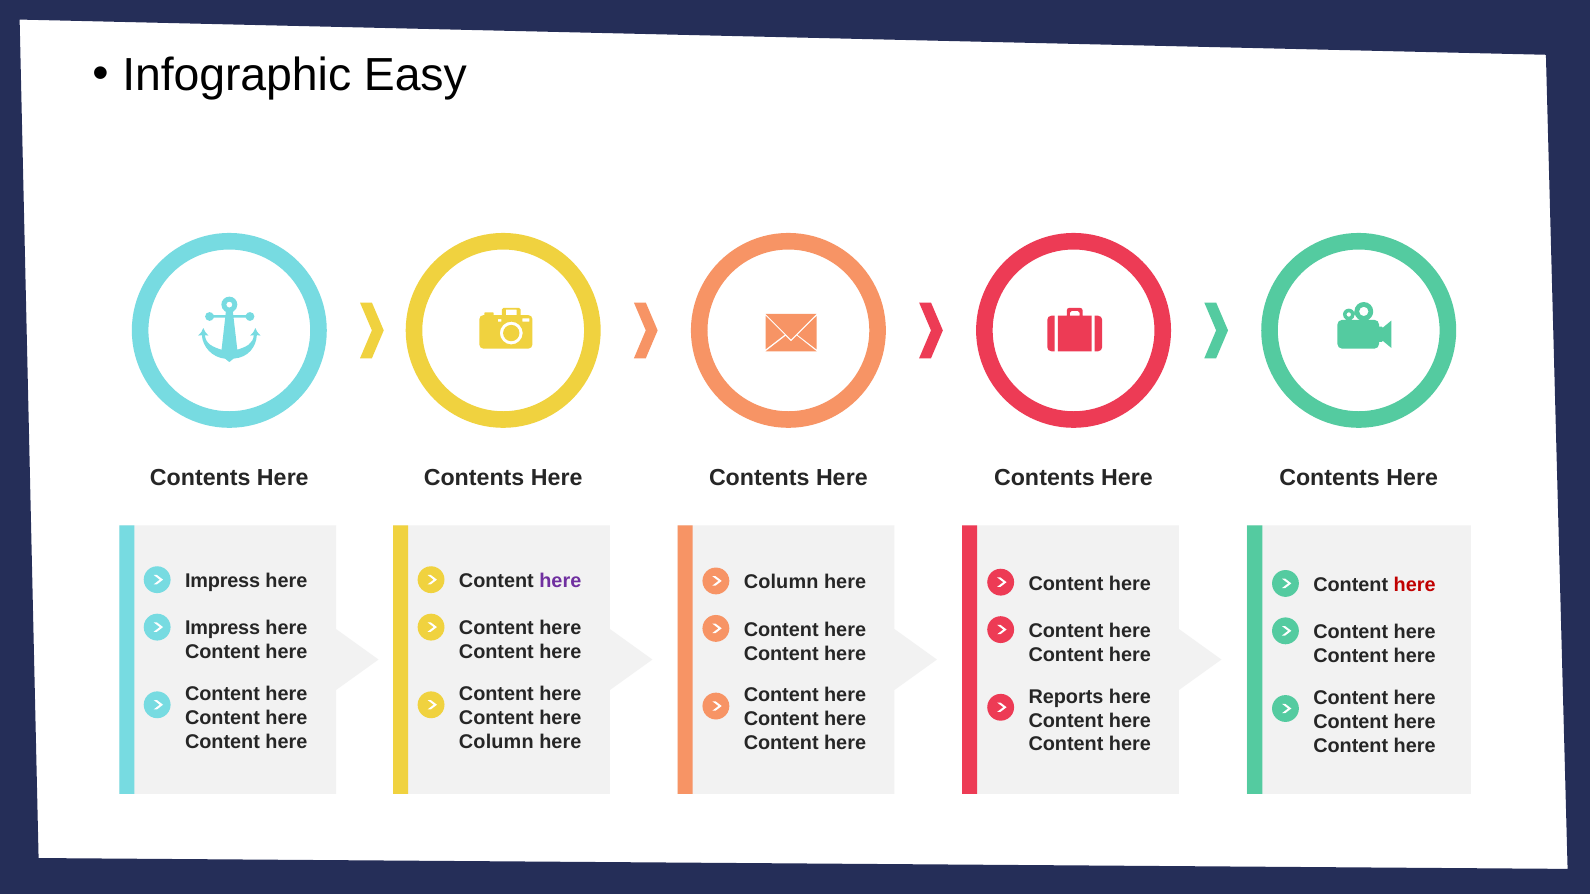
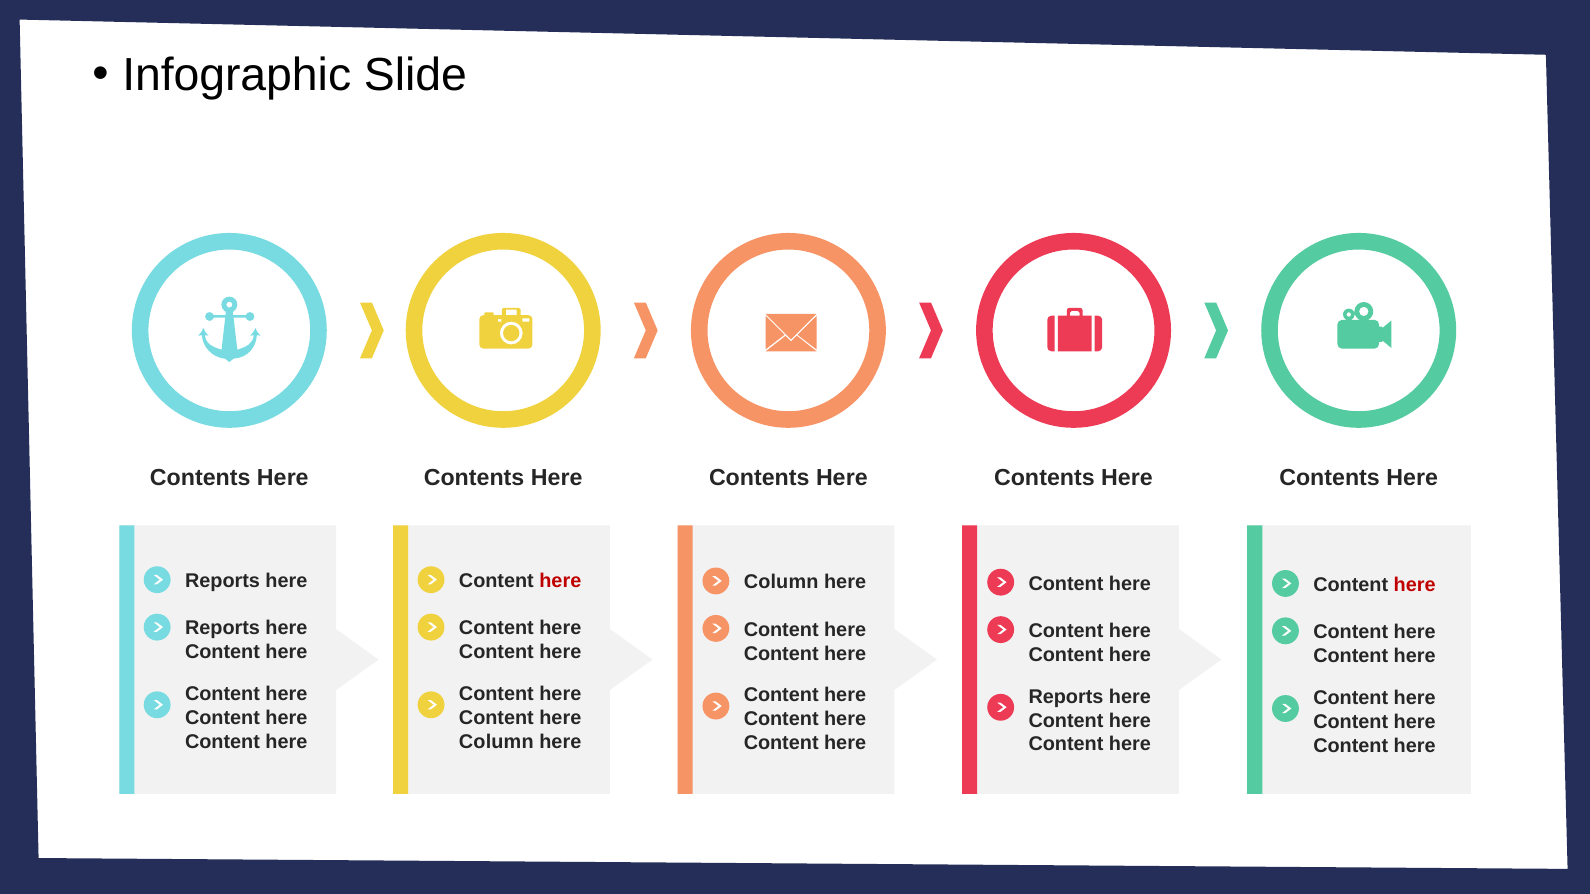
Easy: Easy -> Slide
Impress at (223, 581): Impress -> Reports
here at (560, 581) colour: purple -> red
Impress at (223, 629): Impress -> Reports
